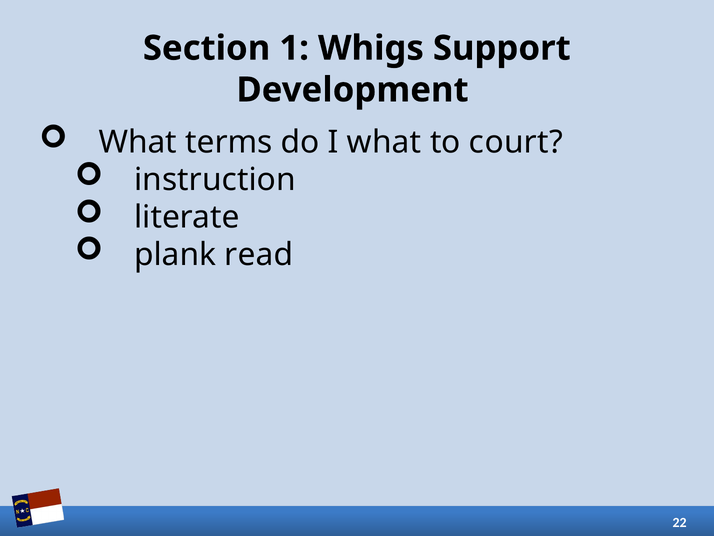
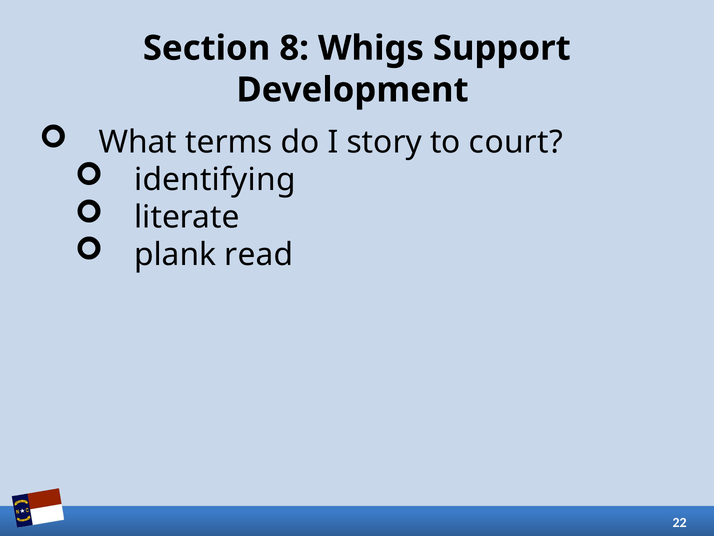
1: 1 -> 8
I what: what -> story
instruction: instruction -> identifying
